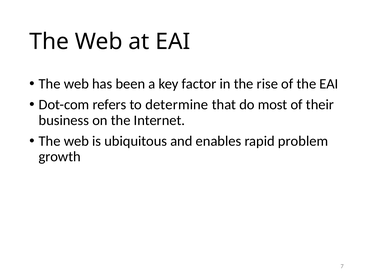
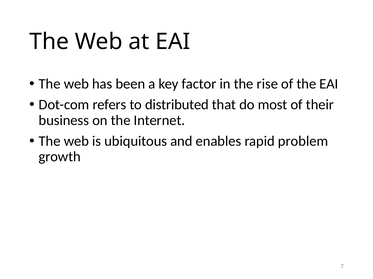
determine: determine -> distributed
